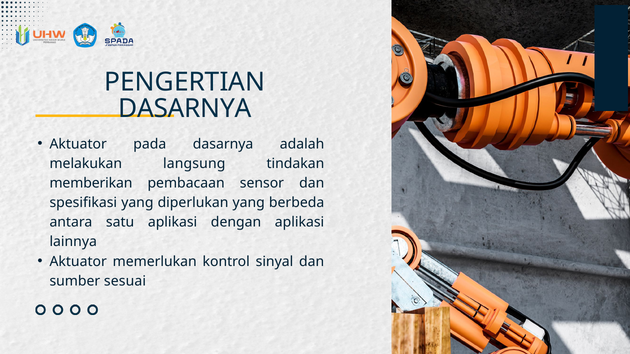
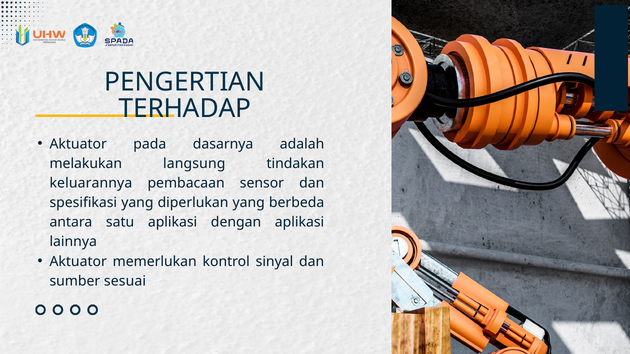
DASARNYA at (185, 108): DASARNYA -> TERHADAP
memberikan: memberikan -> keluarannya
